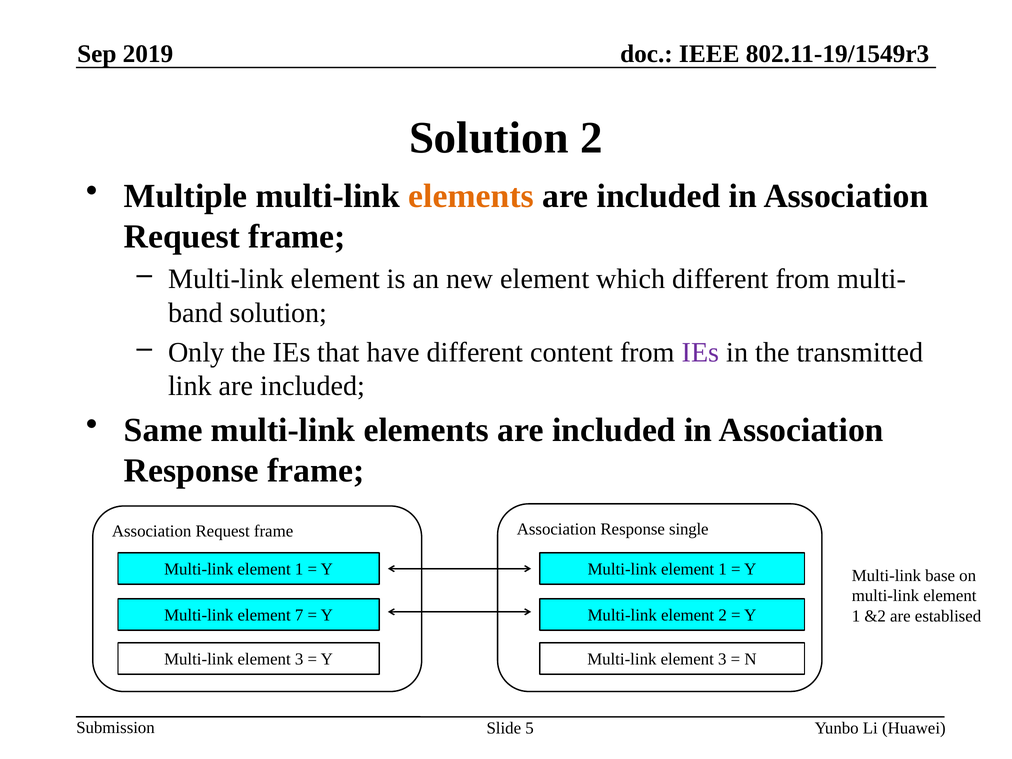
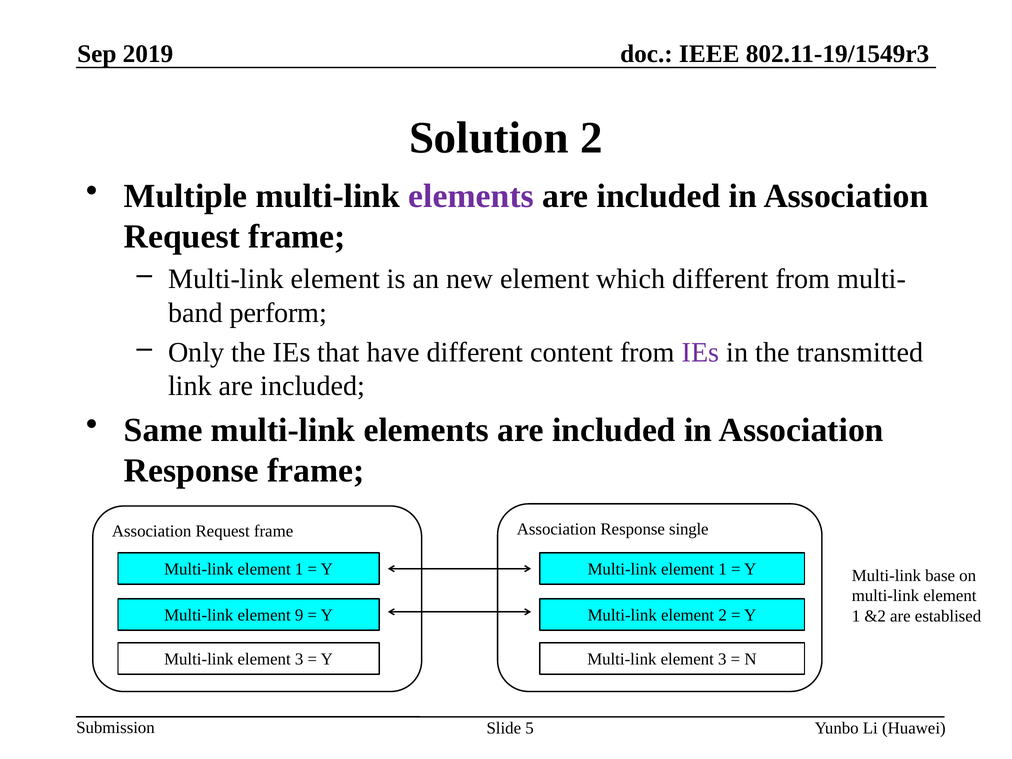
elements at (471, 196) colour: orange -> purple
solution at (278, 313): solution -> perform
7: 7 -> 9
